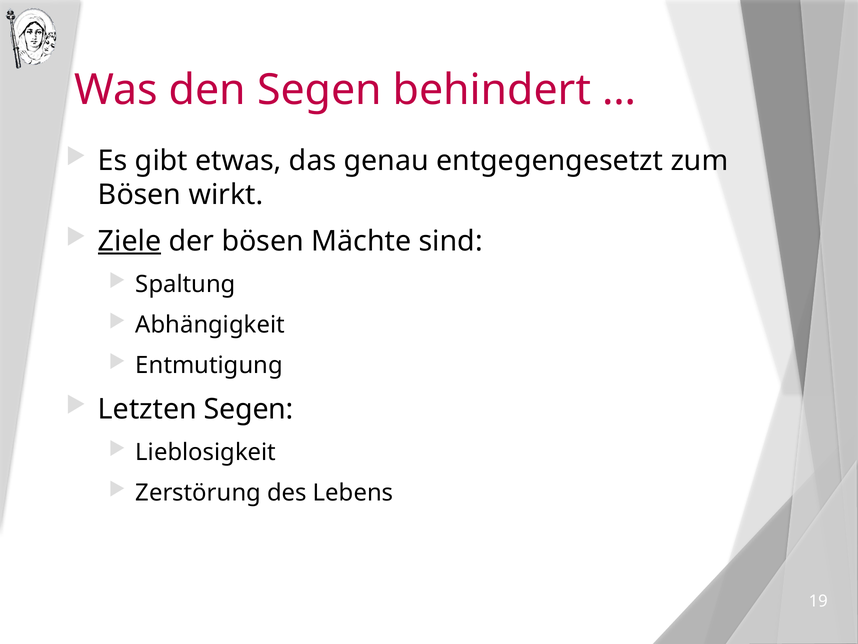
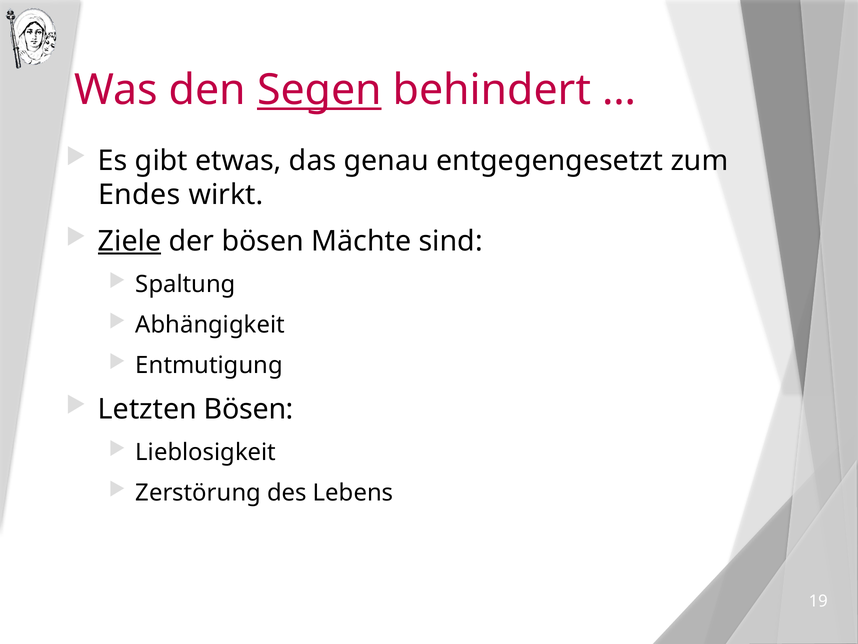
Segen at (319, 90) underline: none -> present
Bösen at (140, 195): Bösen -> Endes
Letzten Segen: Segen -> Bösen
